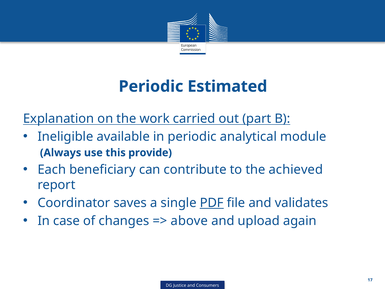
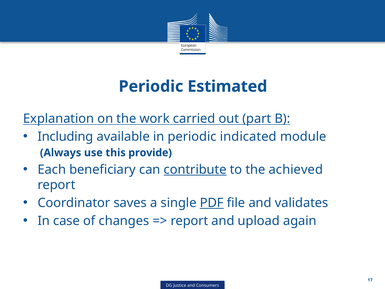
Ineligible: Ineligible -> Including
analytical: analytical -> indicated
contribute underline: none -> present
above at (189, 221): above -> report
